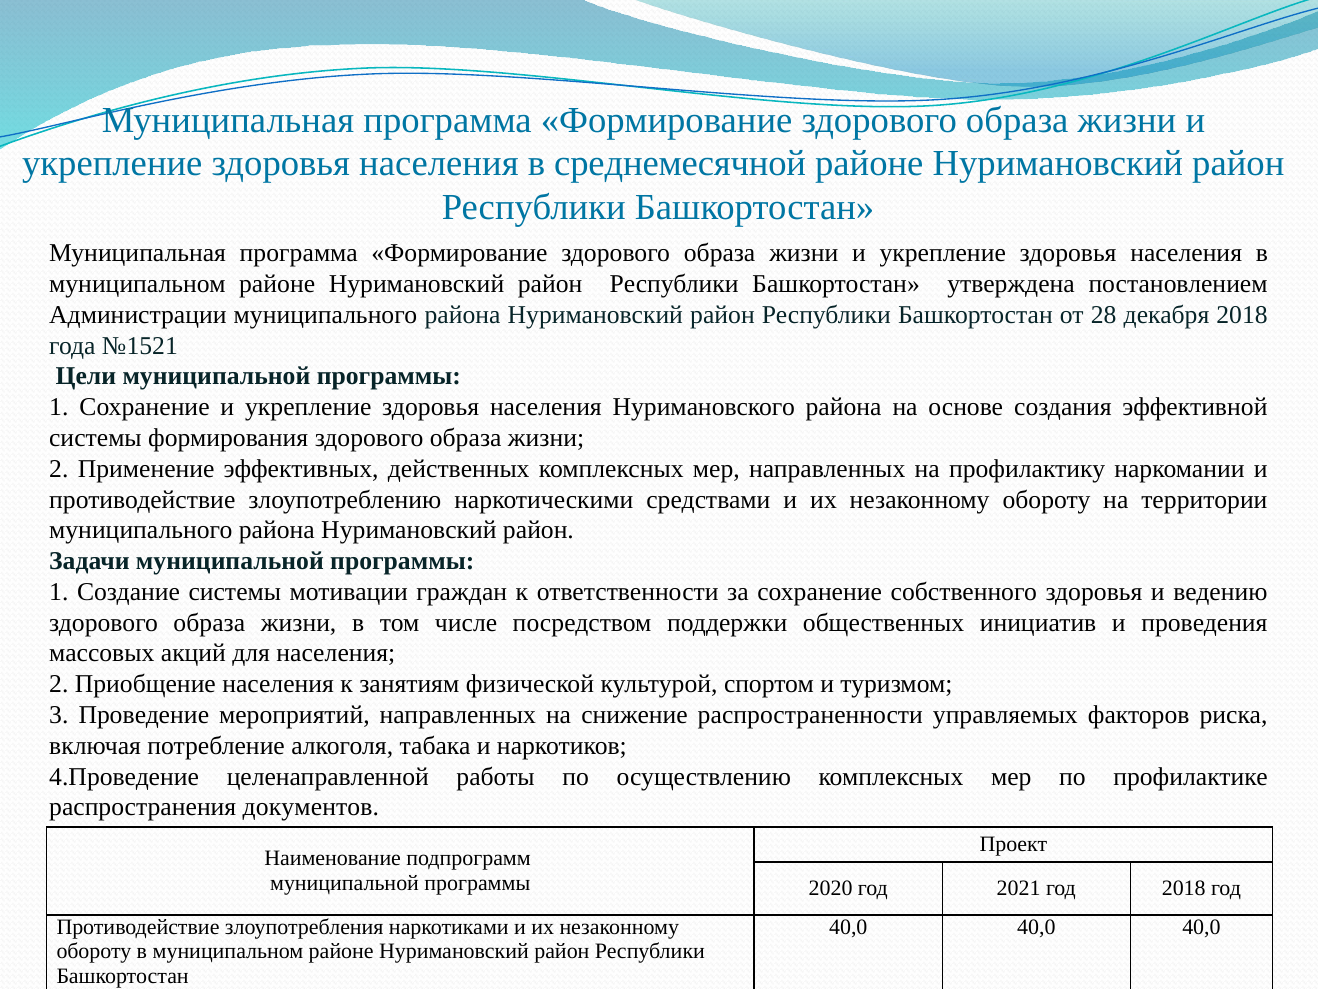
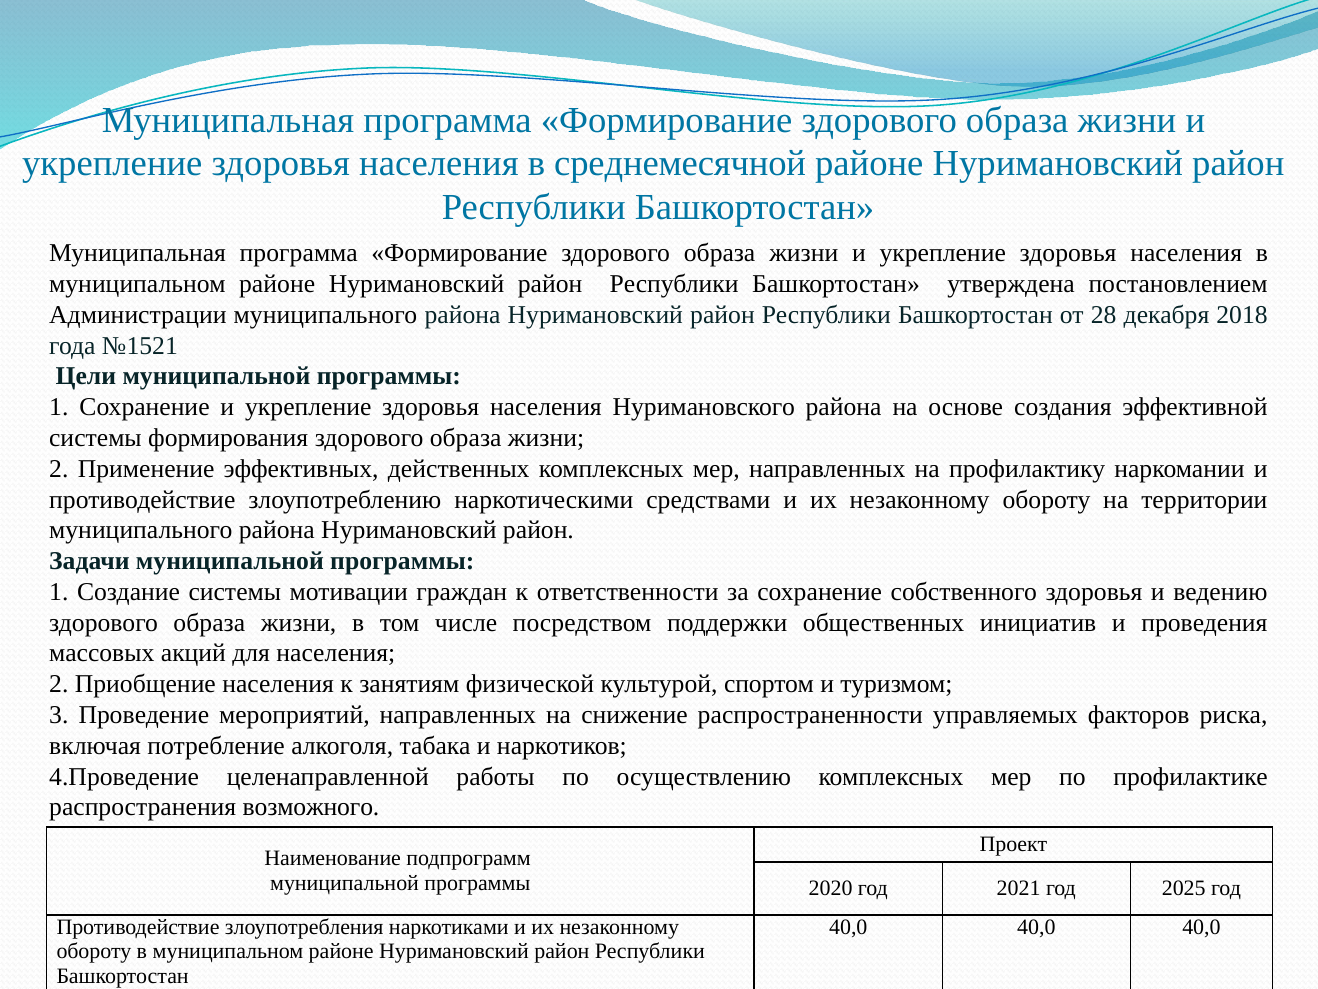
документов: документов -> возможного
год 2018: 2018 -> 2025
